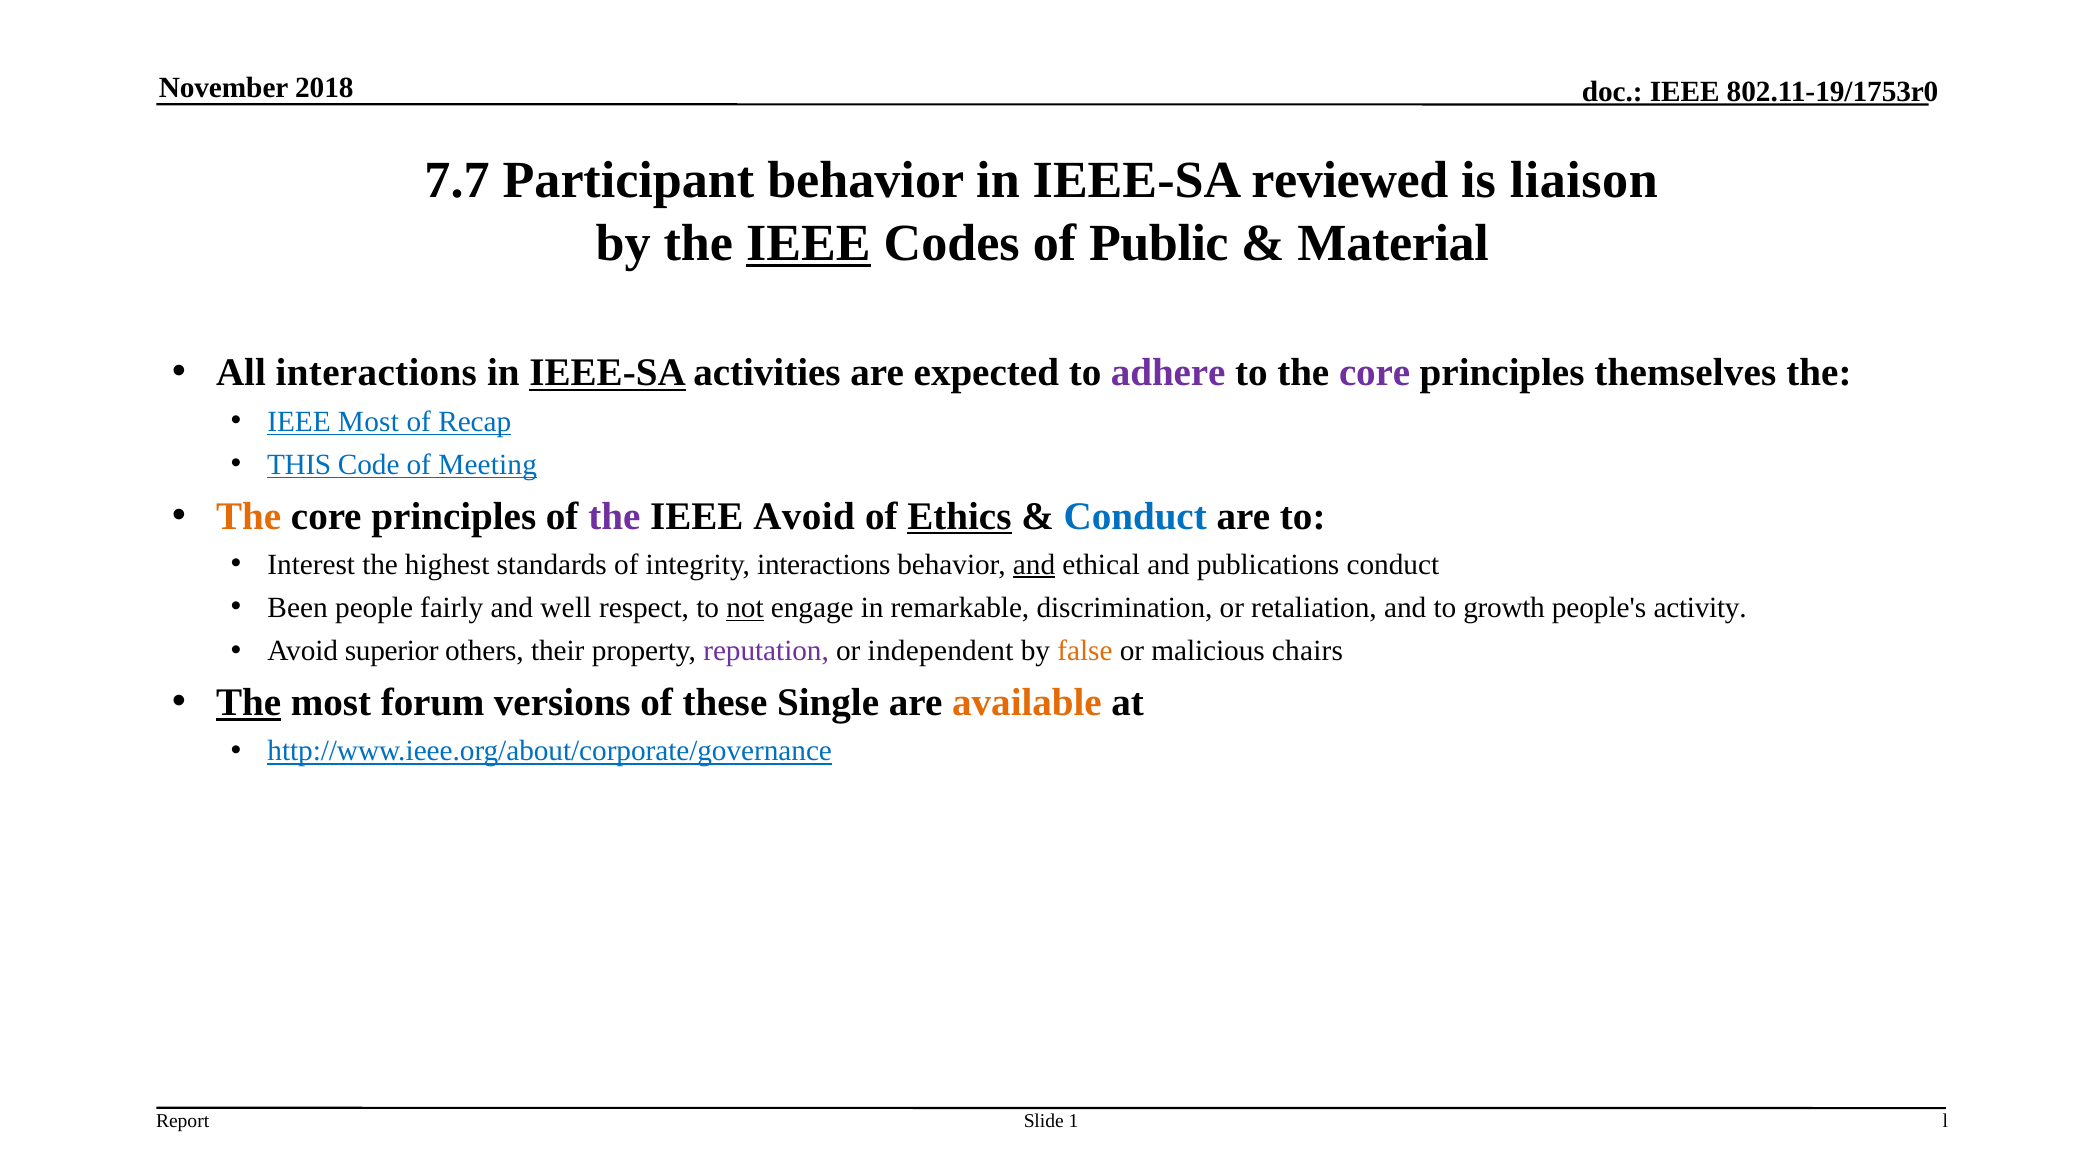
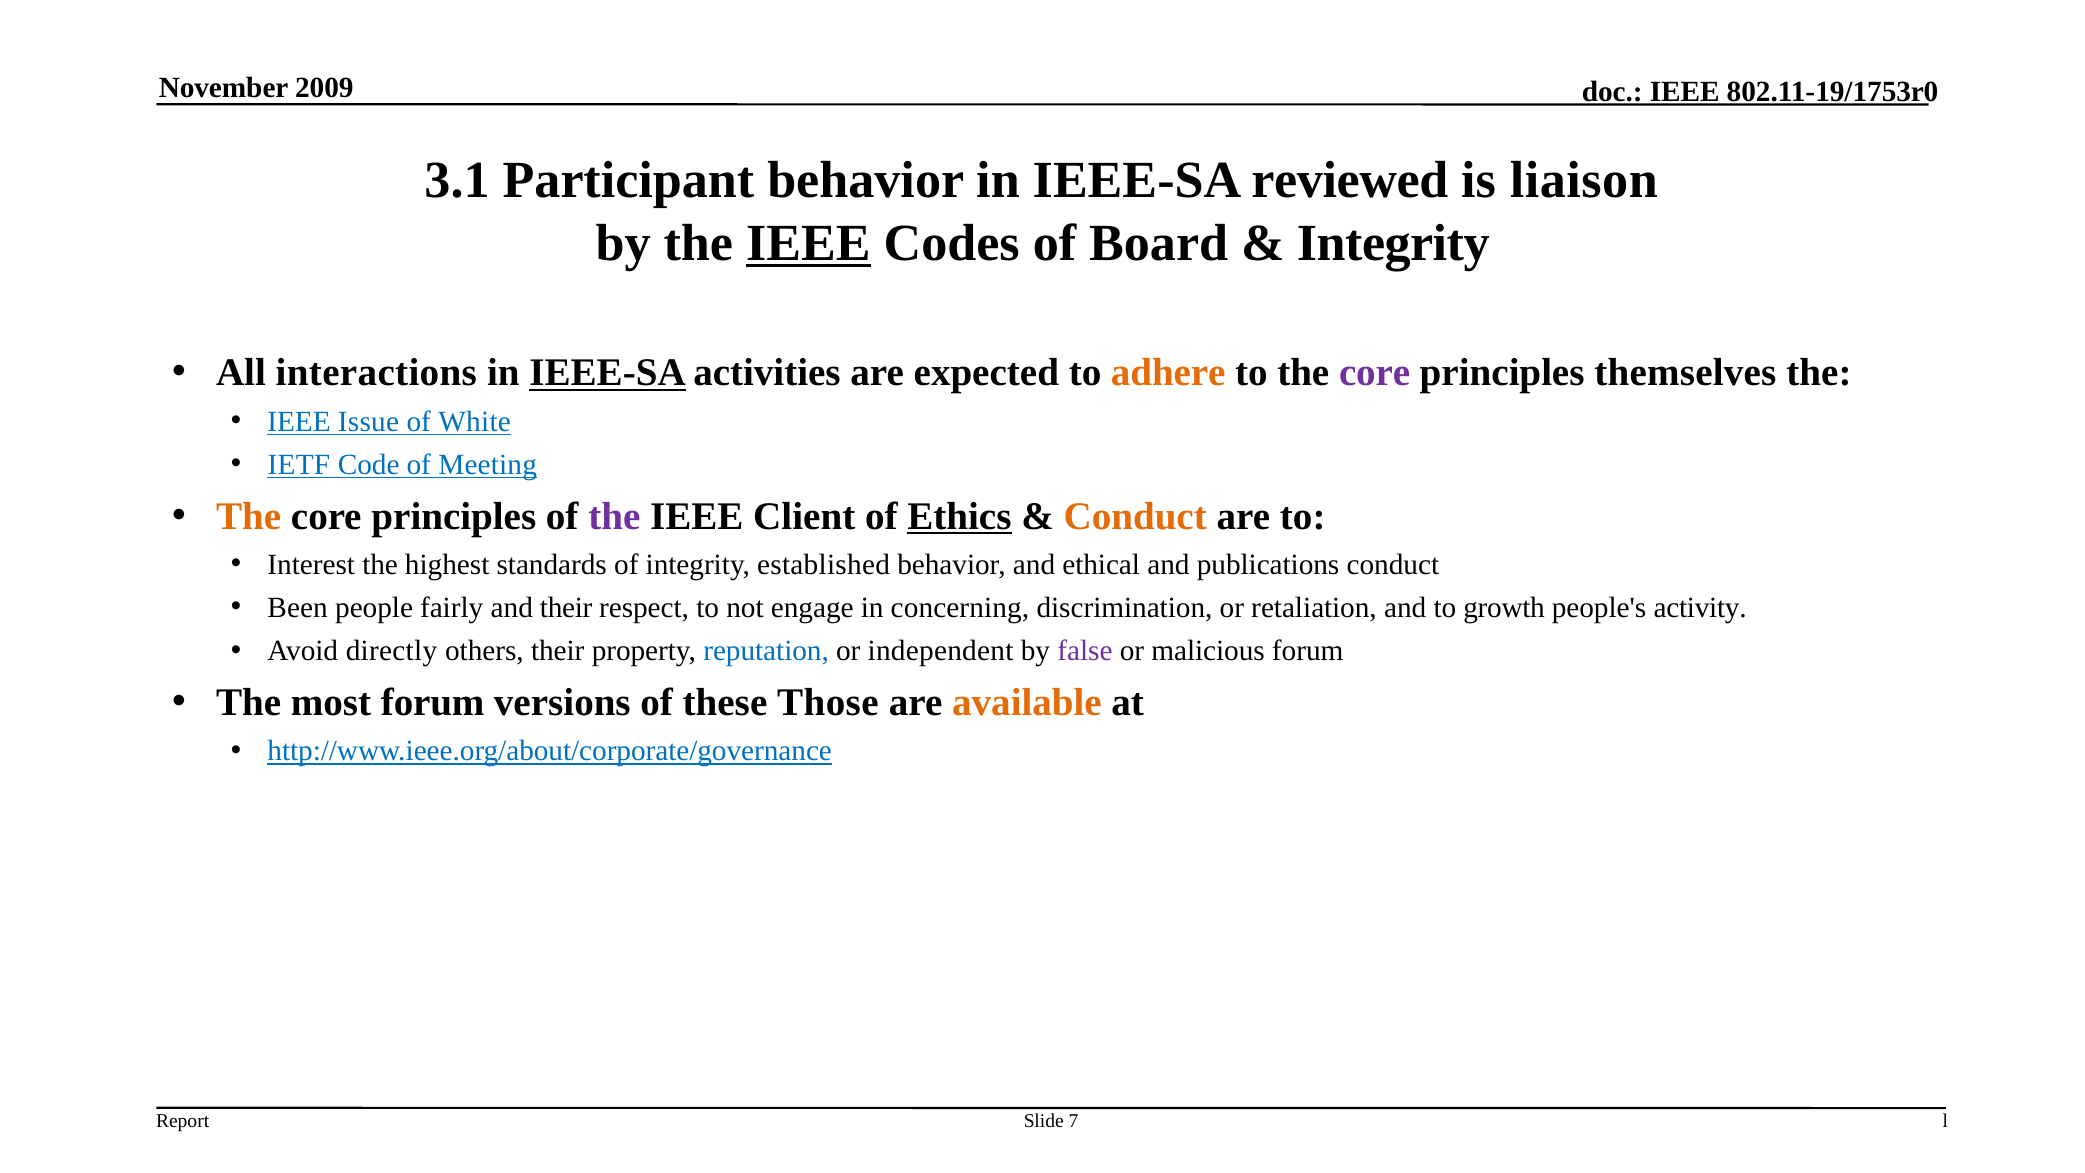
2018: 2018 -> 2009
7.7: 7.7 -> 3.1
Public: Public -> Board
Material at (1393, 243): Material -> Integrity
adhere colour: purple -> orange
IEEE Most: Most -> Issue
Recap: Recap -> White
THIS: THIS -> IETF
IEEE Avoid: Avoid -> Client
Conduct at (1135, 516) colour: blue -> orange
integrity interactions: interactions -> established
and at (1034, 565) underline: present -> none
and well: well -> their
not underline: present -> none
remarkable: remarkable -> concerning
superior: superior -> directly
reputation colour: purple -> blue
false colour: orange -> purple
malicious chairs: chairs -> forum
The at (249, 703) underline: present -> none
Single: Single -> Those
1: 1 -> 7
